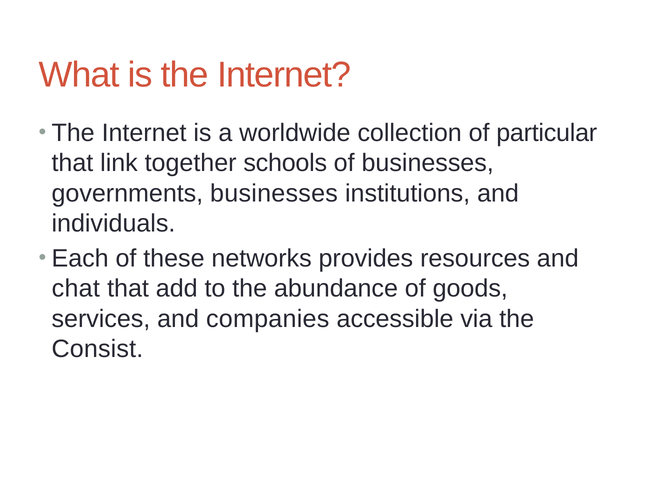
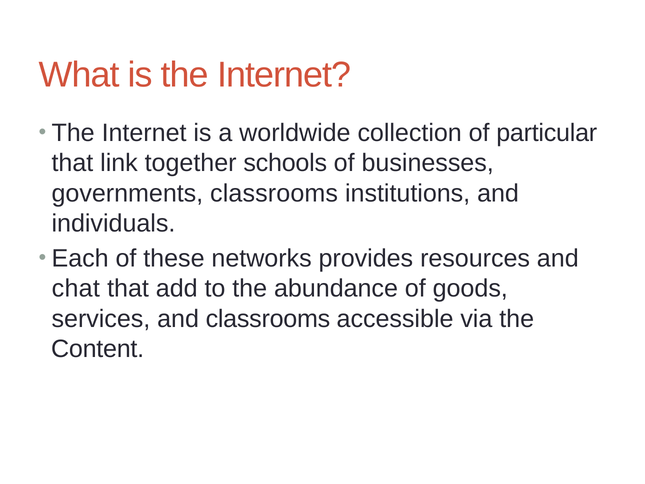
governments businesses: businesses -> classrooms
and companies: companies -> classrooms
Consist: Consist -> Content
